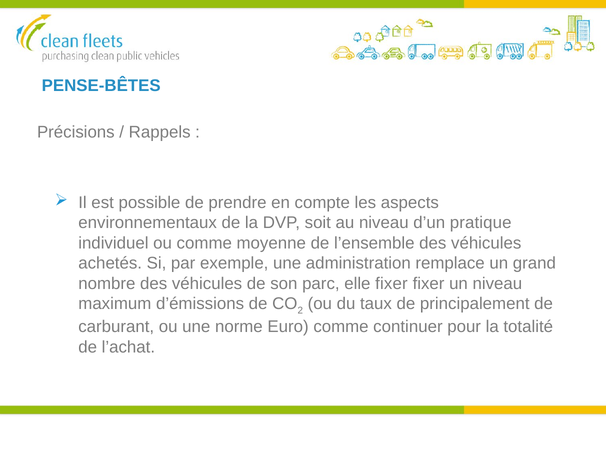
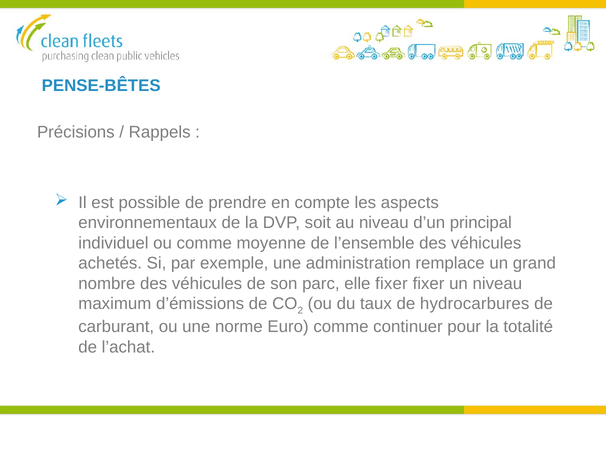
pratique: pratique -> principal
principalement: principalement -> hydrocarbures
